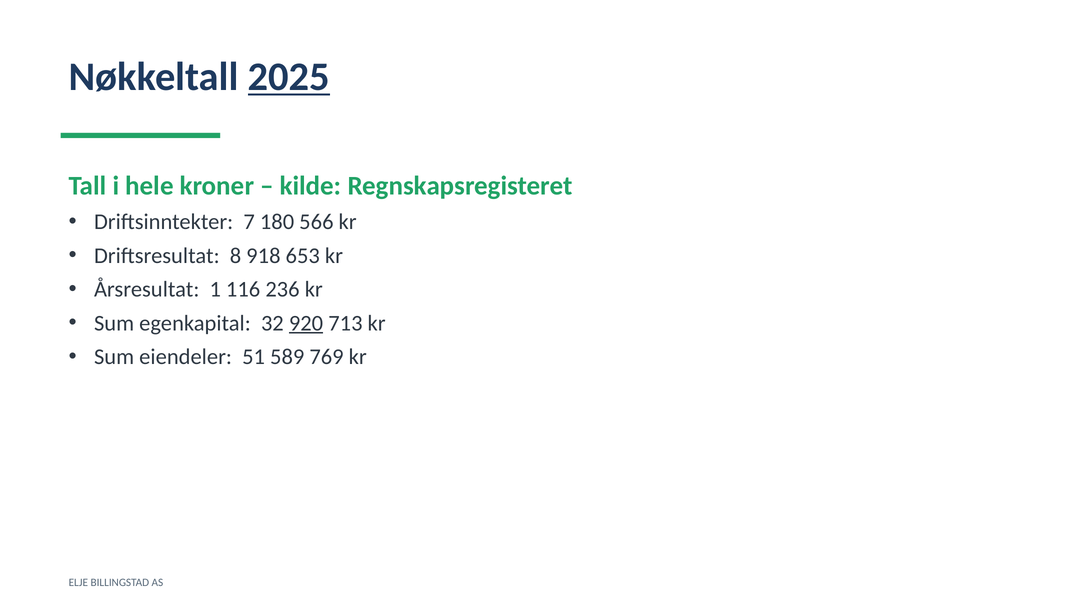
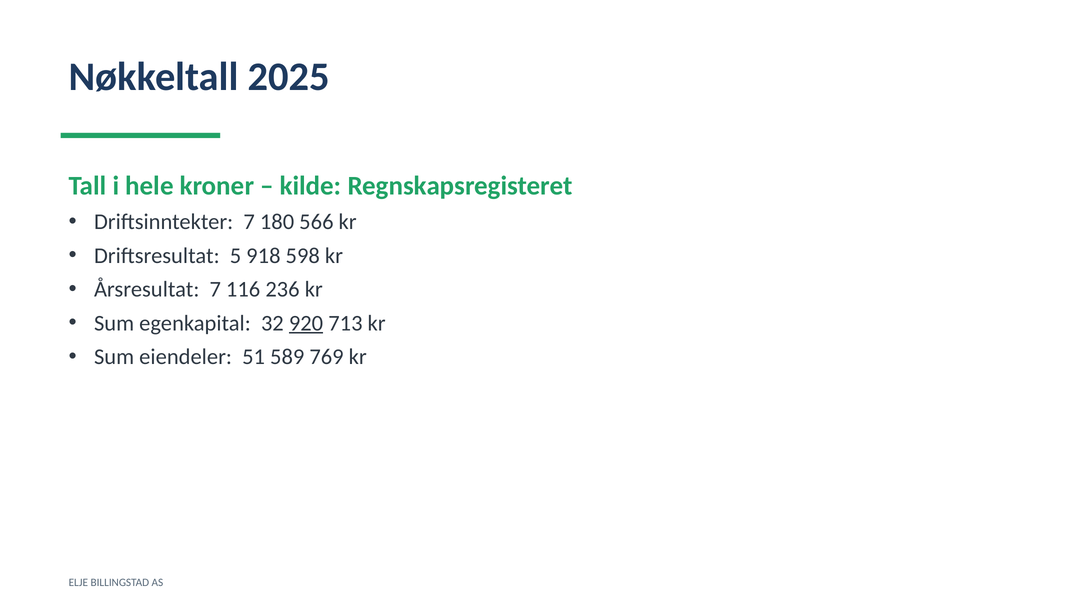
2025 underline: present -> none
8: 8 -> 5
653: 653 -> 598
Årsresultat 1: 1 -> 7
